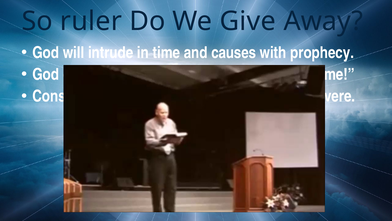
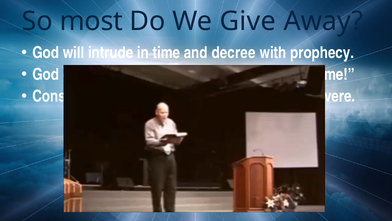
ruler: ruler -> most
causes: causes -> decree
